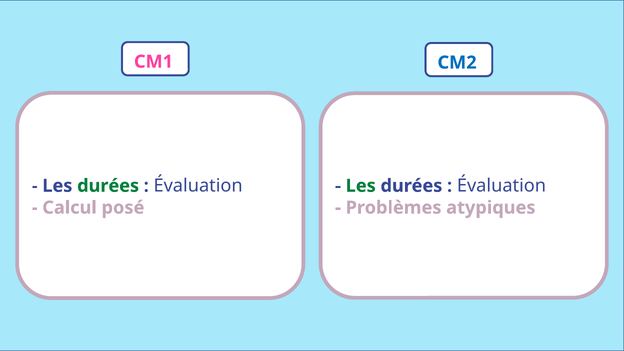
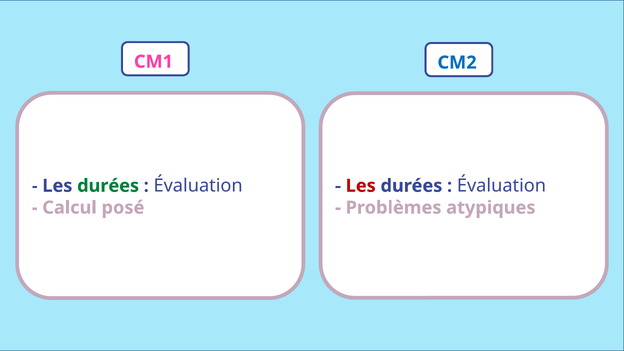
Les at (361, 186) colour: green -> red
